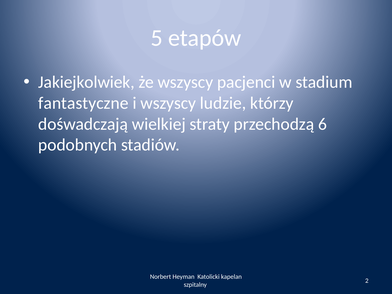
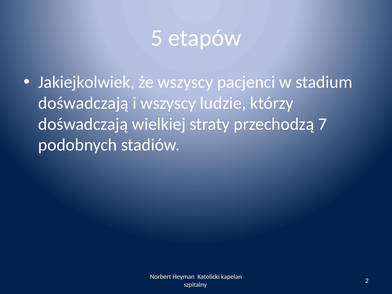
fantastyczne at (83, 103): fantastyczne -> dośwadczają
6: 6 -> 7
